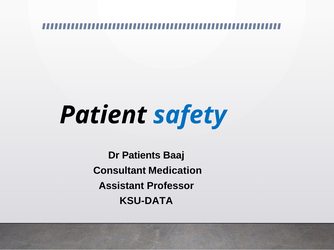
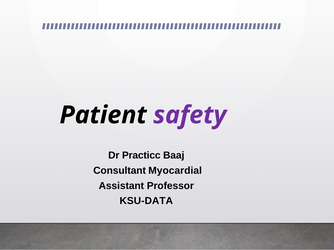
safety colour: blue -> purple
Patients: Patients -> Practicc
Medication: Medication -> Myocardial
